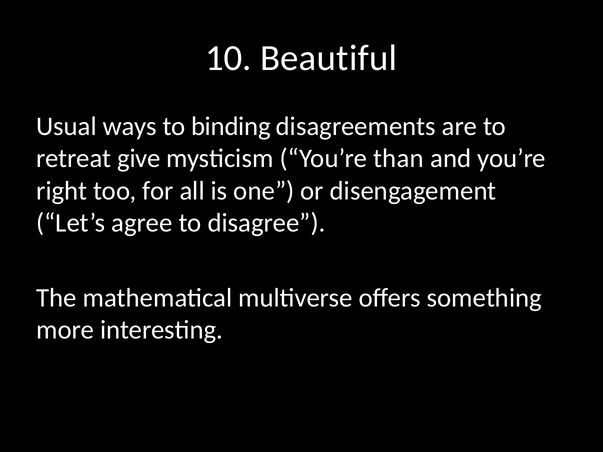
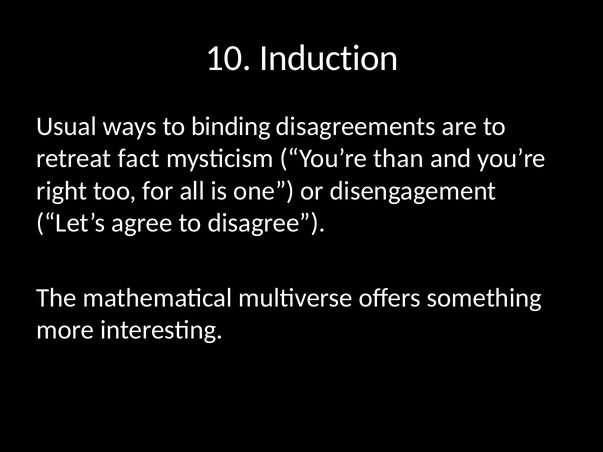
Beautiful: Beautiful -> Induction
give: give -> fact
